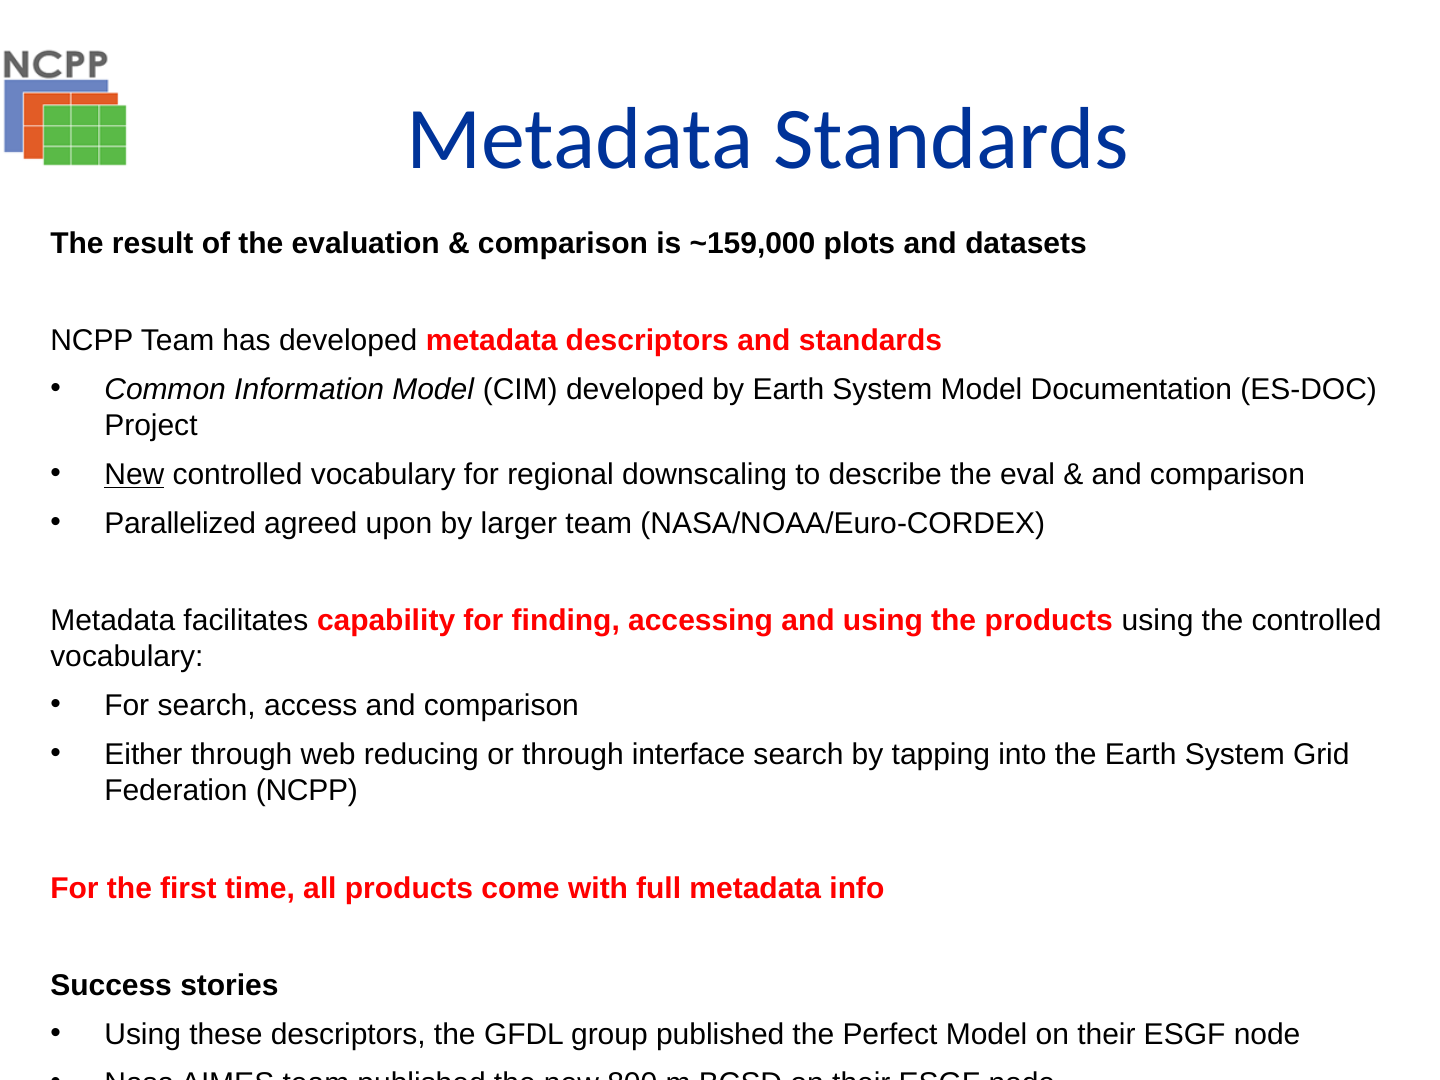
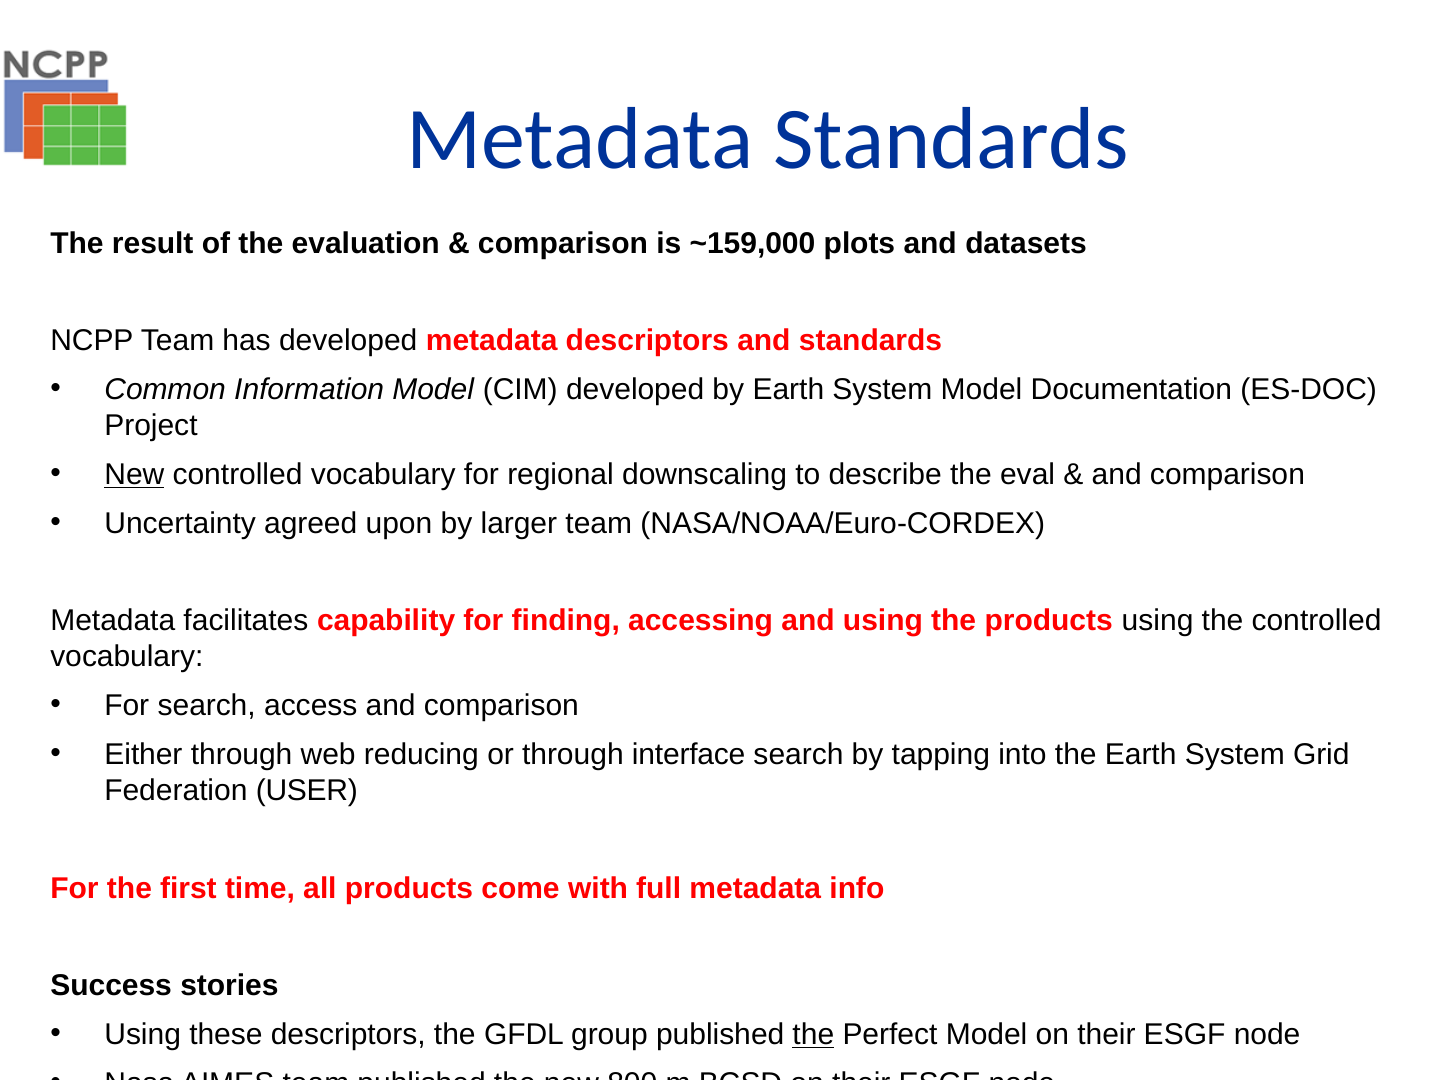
Parallelized: Parallelized -> Uncertainty
Federation NCPP: NCPP -> USER
the at (813, 1035) underline: none -> present
